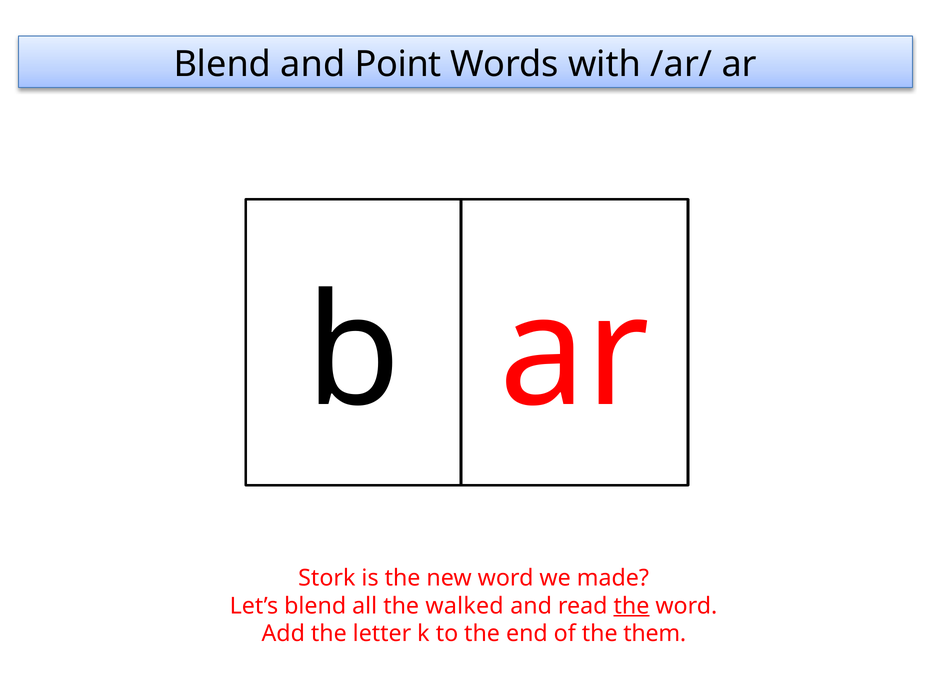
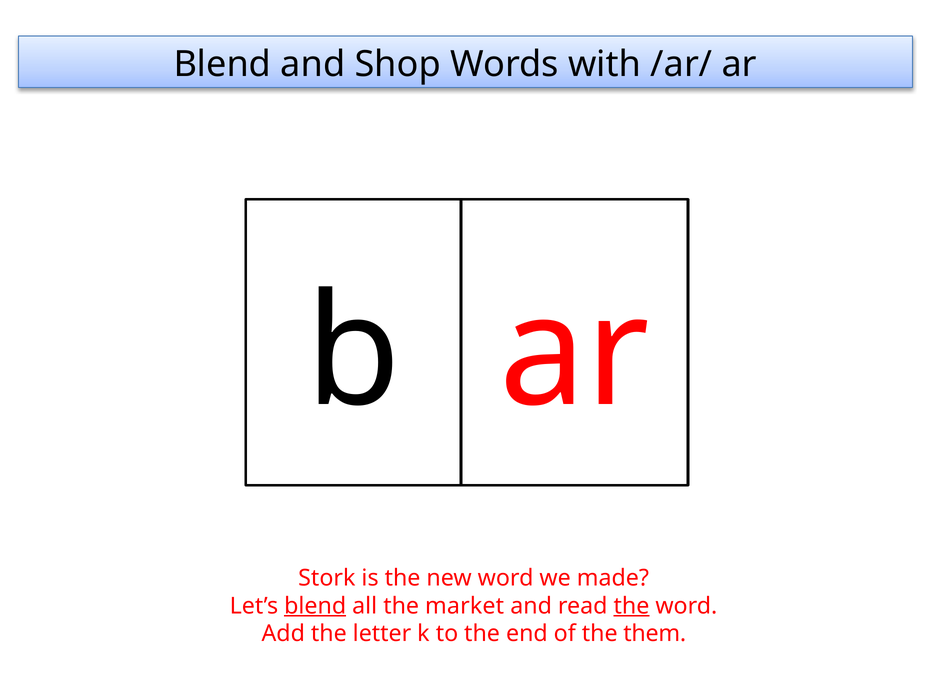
Point: Point -> Shop
blend at (315, 606) underline: none -> present
walked: walked -> market
